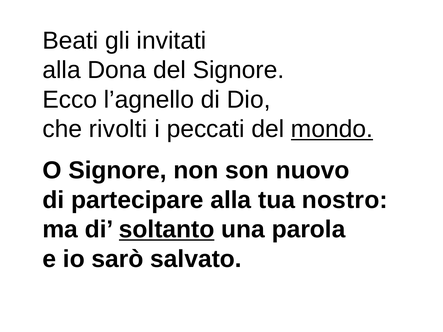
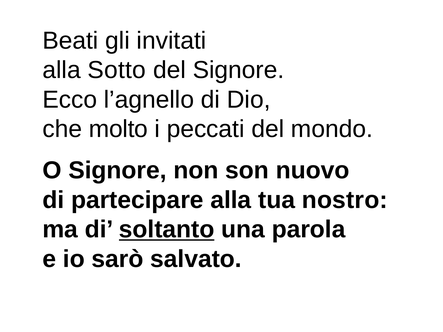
Dona: Dona -> Sotto
rivolti: rivolti -> molto
mondo underline: present -> none
